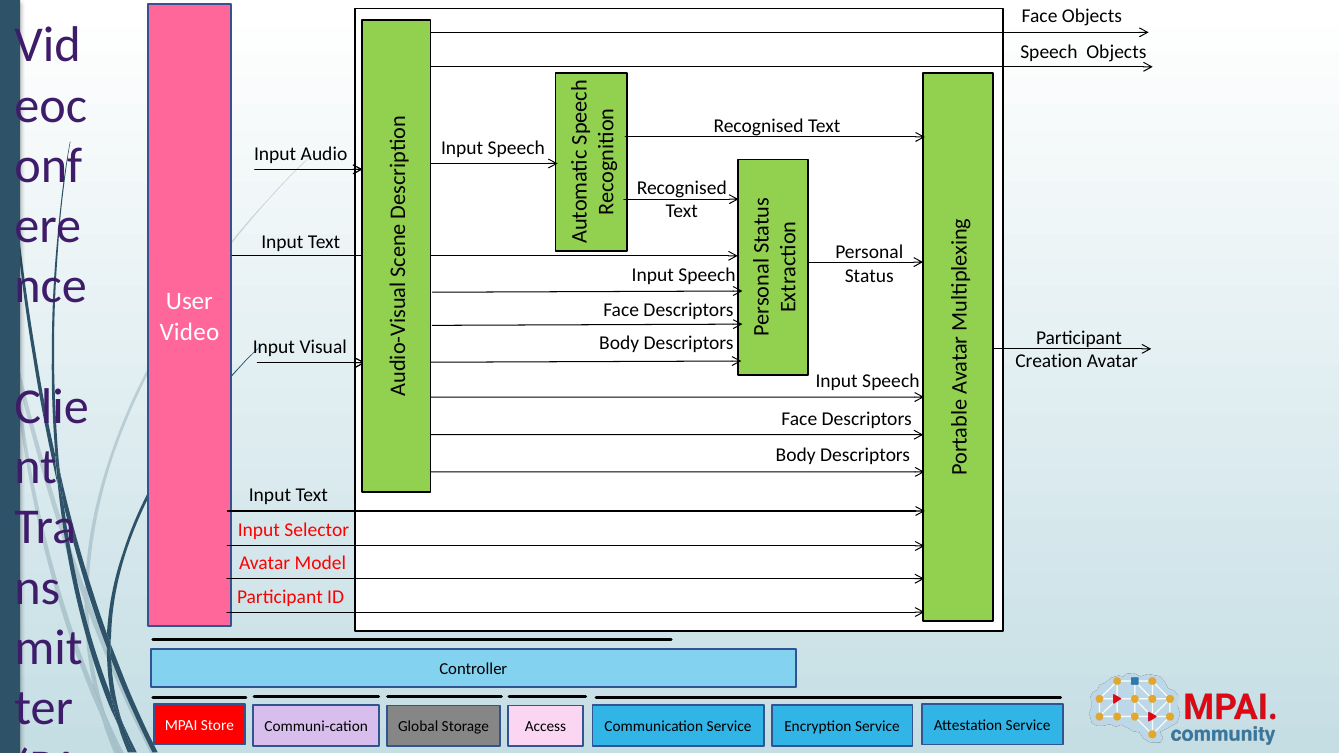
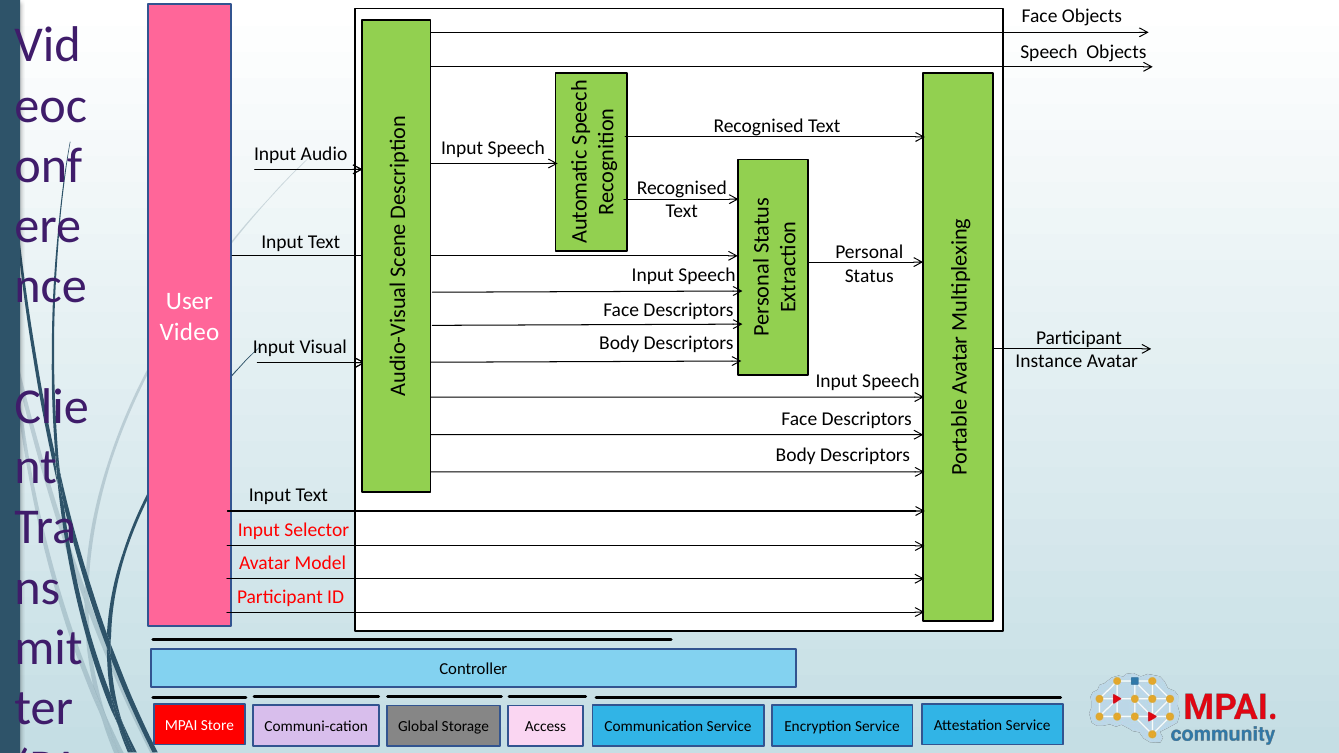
Creation: Creation -> Instance
